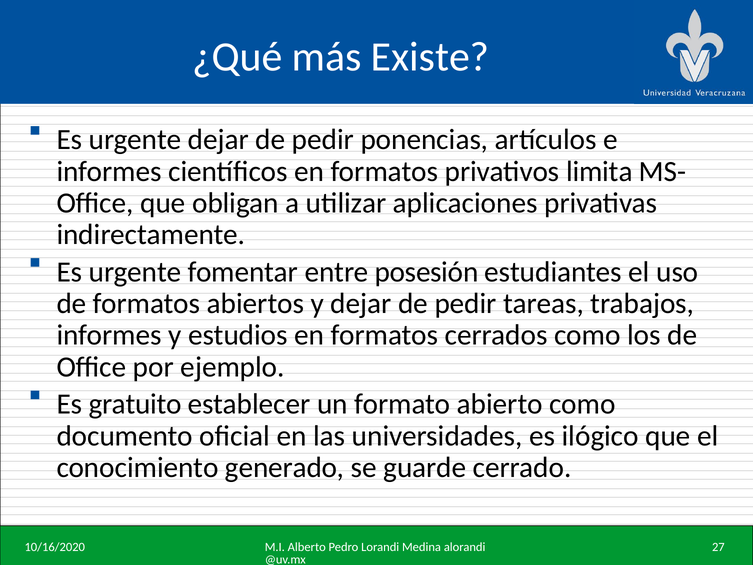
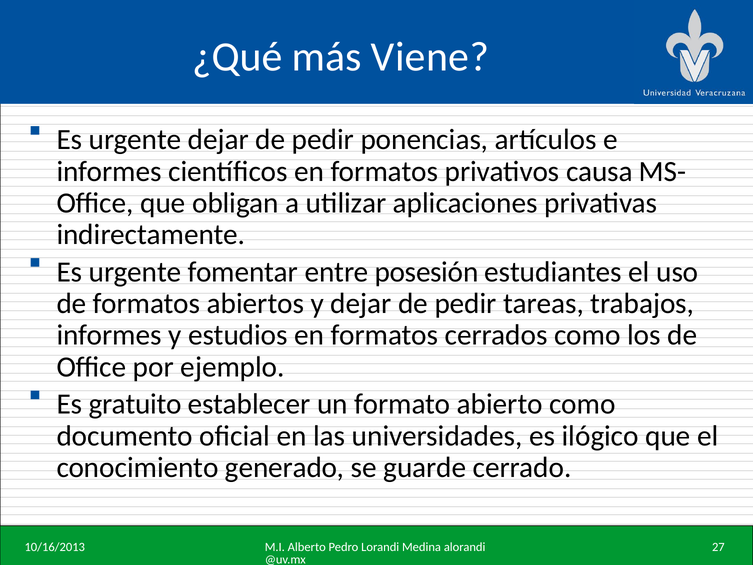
Existe: Existe -> Viene
limita: limita -> causa
10/16/2020: 10/16/2020 -> 10/16/2013
